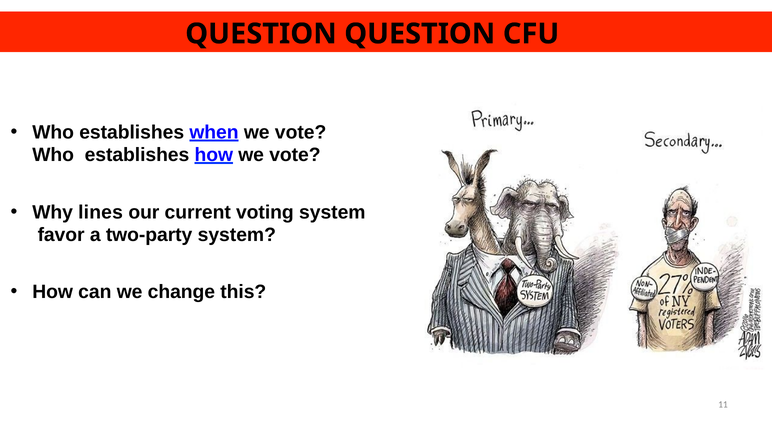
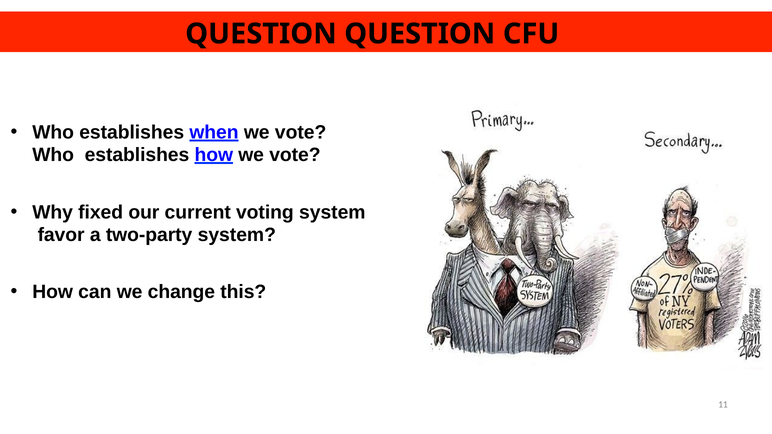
lines: lines -> fixed
